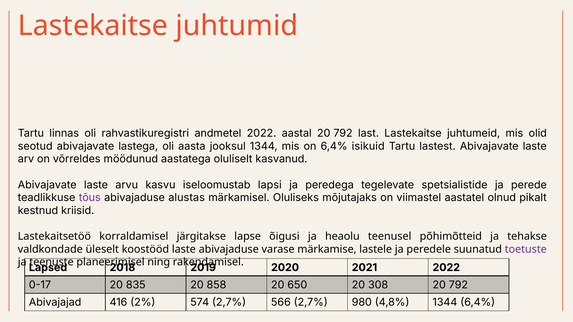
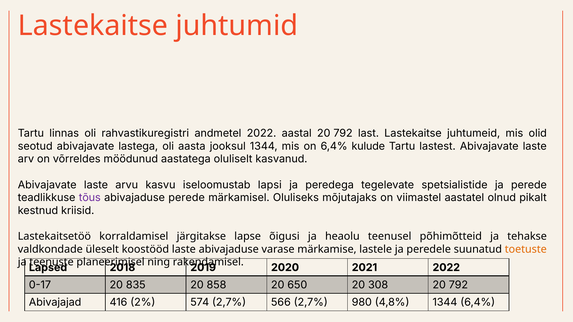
isikuid: isikuid -> kulude
abivajaduse alustas: alustas -> perede
toetuste colour: purple -> orange
